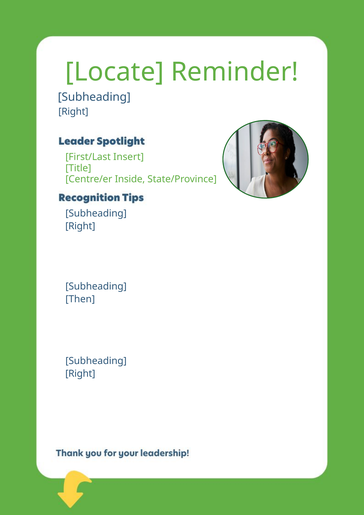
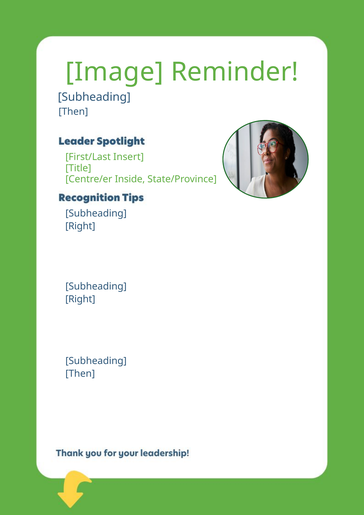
Locate: Locate -> Image
Right at (73, 111): Right -> Then
Then at (80, 299): Then -> Right
Right at (80, 374): Right -> Then
